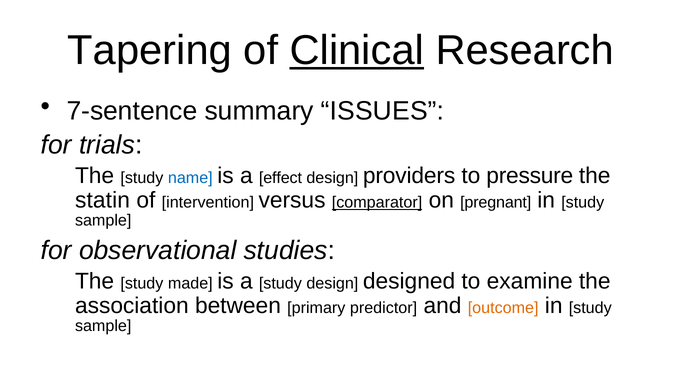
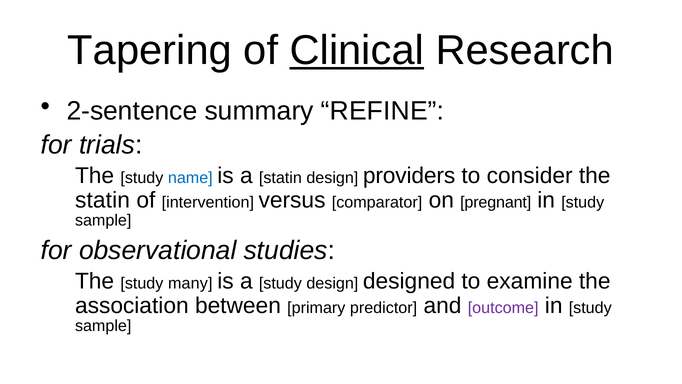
7-sentence: 7-sentence -> 2-sentence
ISSUES: ISSUES -> REFINE
a effect: effect -> statin
pressure: pressure -> consider
comparator underline: present -> none
made: made -> many
outcome colour: orange -> purple
